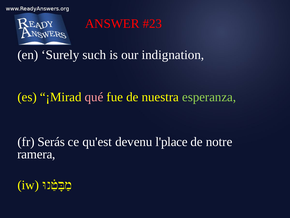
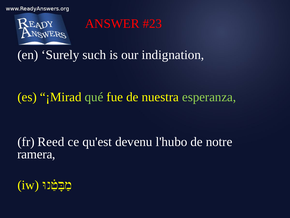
qué colour: pink -> light green
Serás: Serás -> Reed
l'place: l'place -> l'hubo
